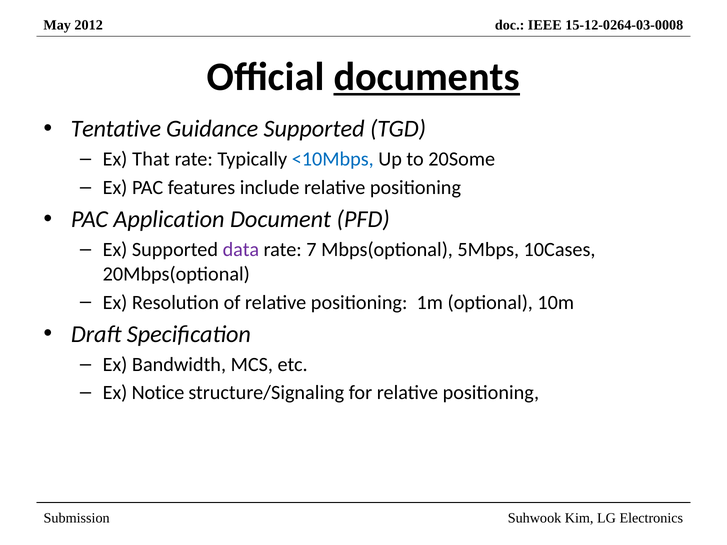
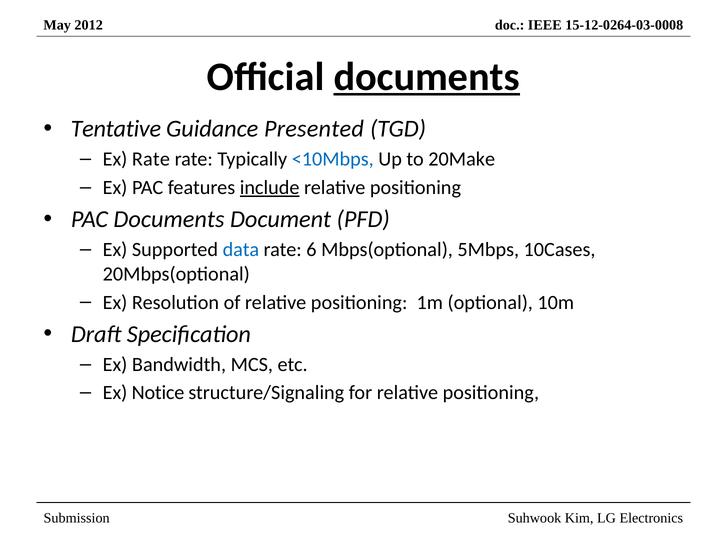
Guidance Supported: Supported -> Presented
Ex That: That -> Rate
20Some: 20Some -> 20Make
include underline: none -> present
PAC Application: Application -> Documents
data colour: purple -> blue
7: 7 -> 6
